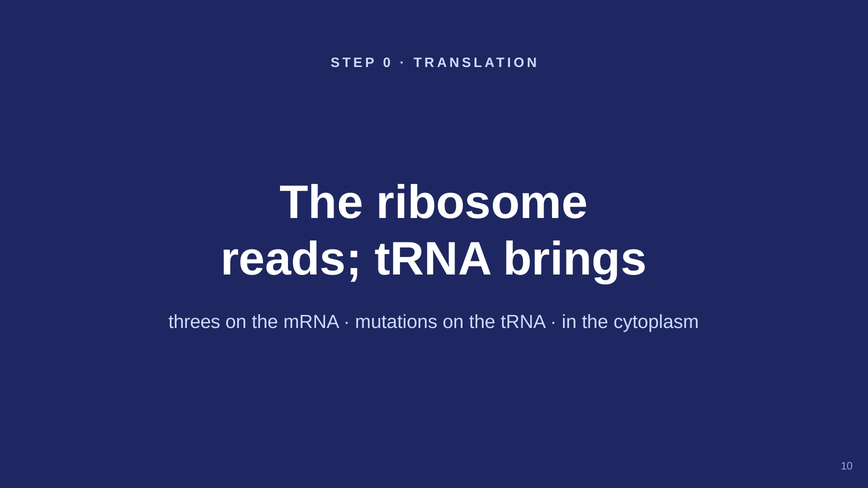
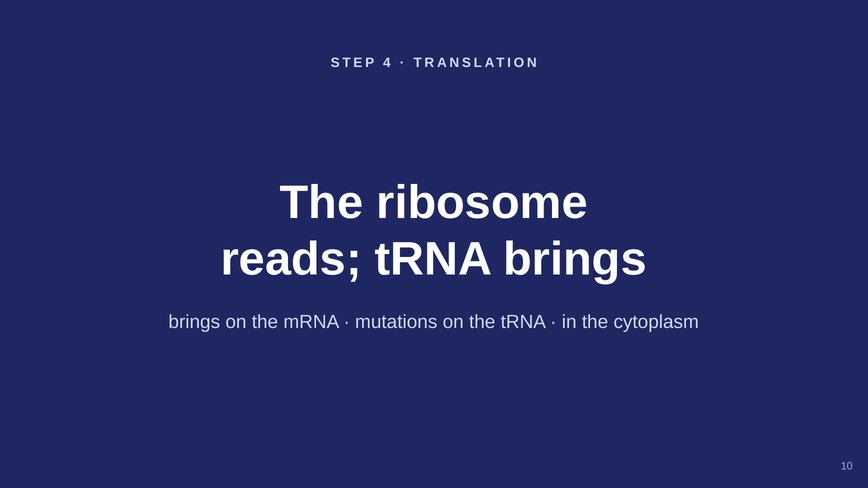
0: 0 -> 4
threes at (194, 322): threes -> brings
